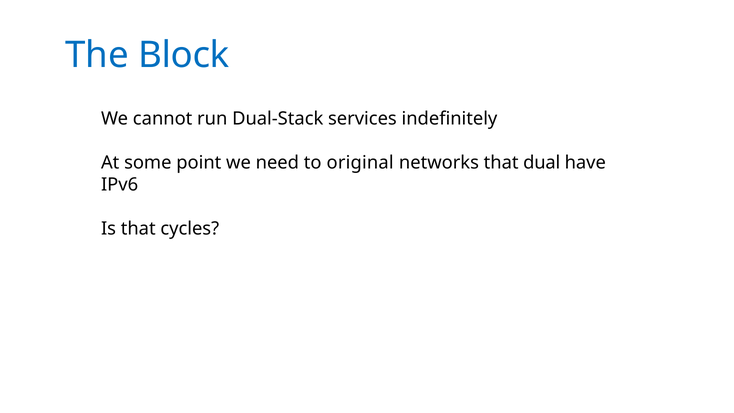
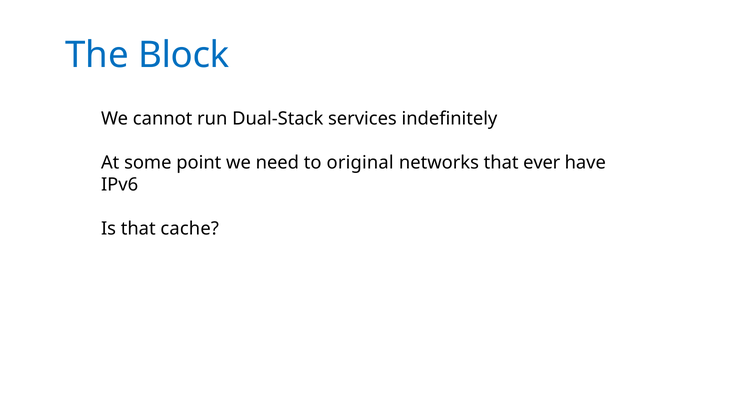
dual: dual -> ever
cycles: cycles -> cache
